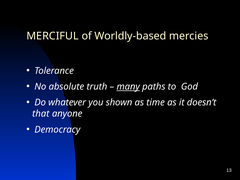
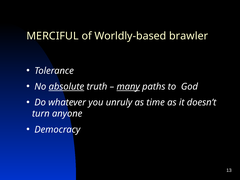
mercies: mercies -> brawler
absolute underline: none -> present
shown: shown -> unruly
that: that -> turn
